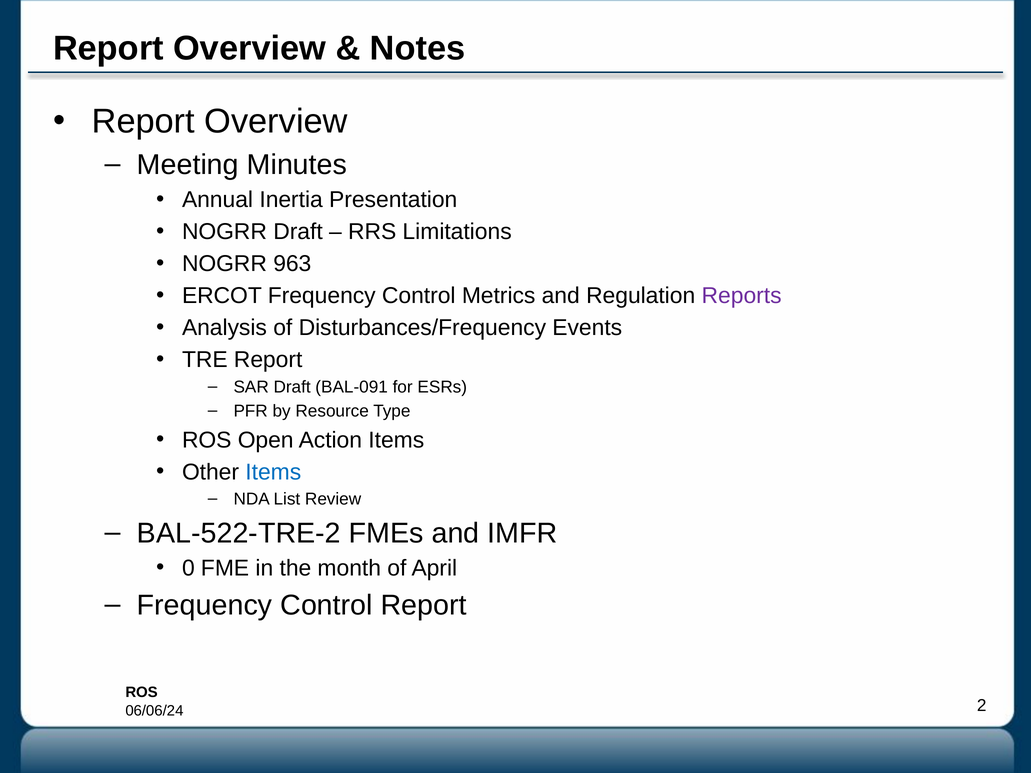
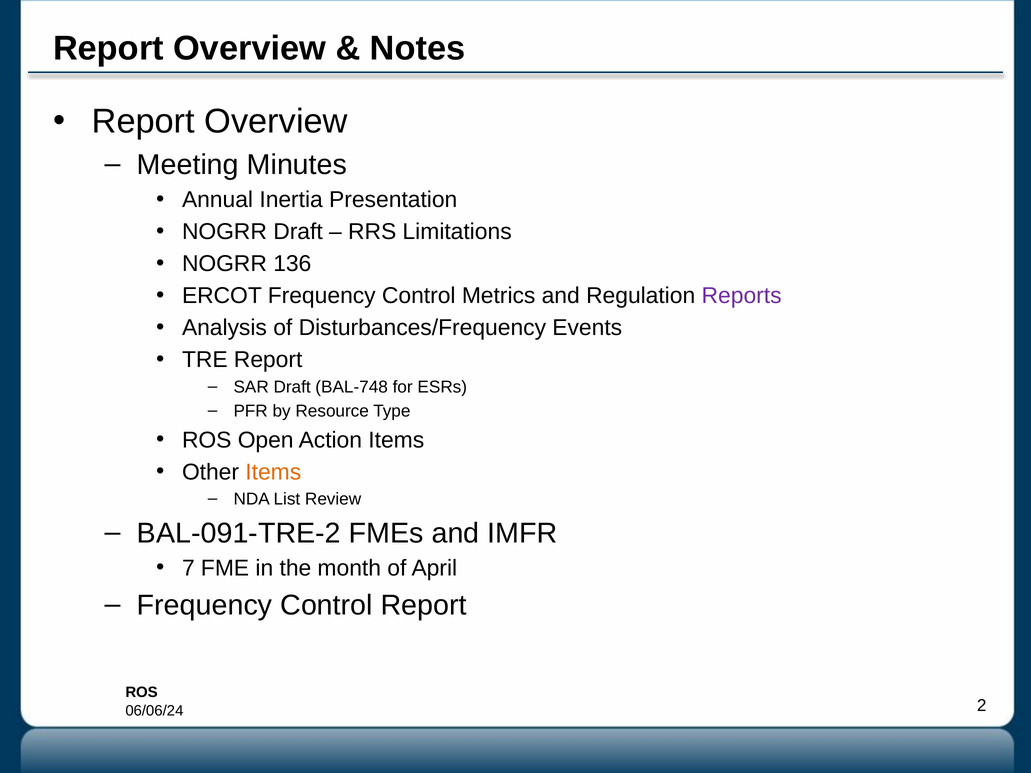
963: 963 -> 136
BAL-091: BAL-091 -> BAL-748
Items at (273, 472) colour: blue -> orange
BAL-522-TRE-2: BAL-522-TRE-2 -> BAL-091-TRE-2
0: 0 -> 7
